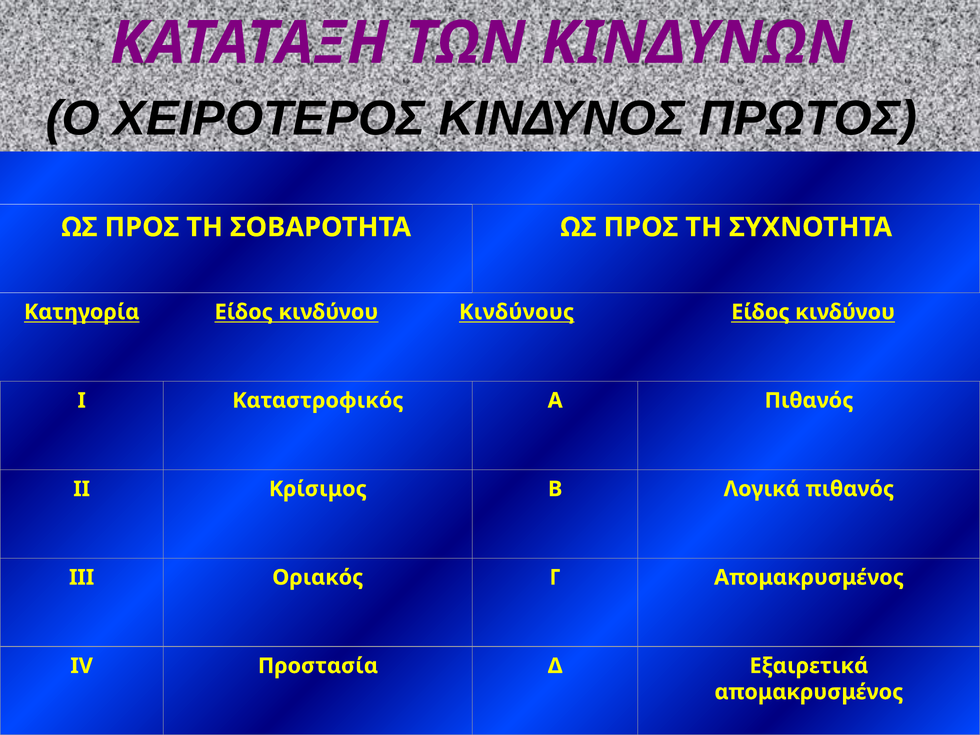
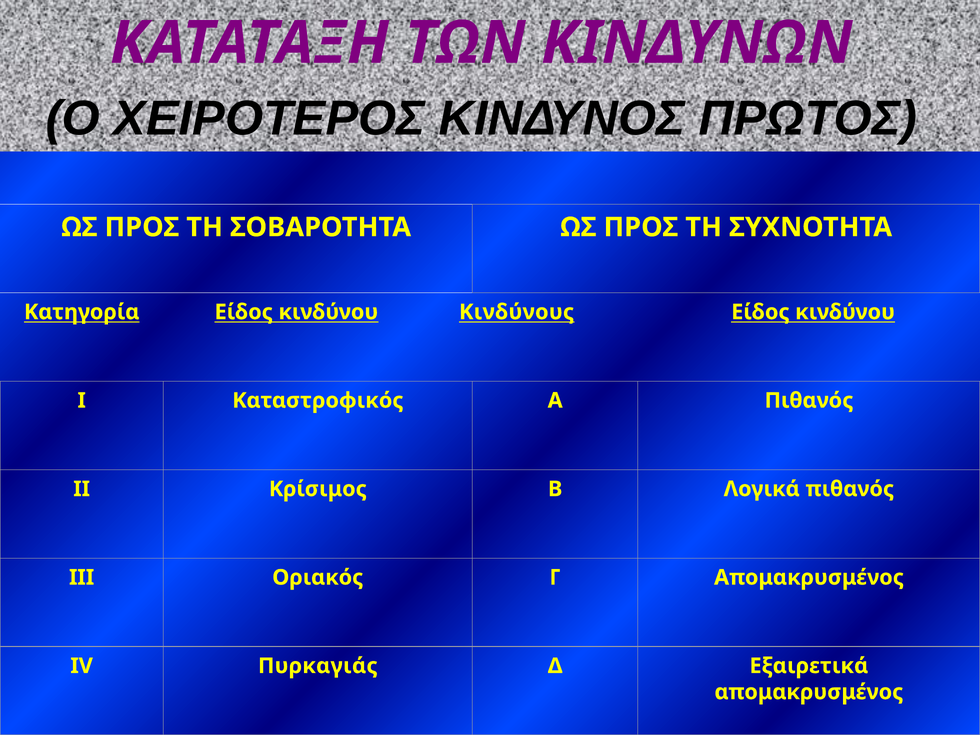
Προστασία: Προστασία -> Πυρκαγιάς
